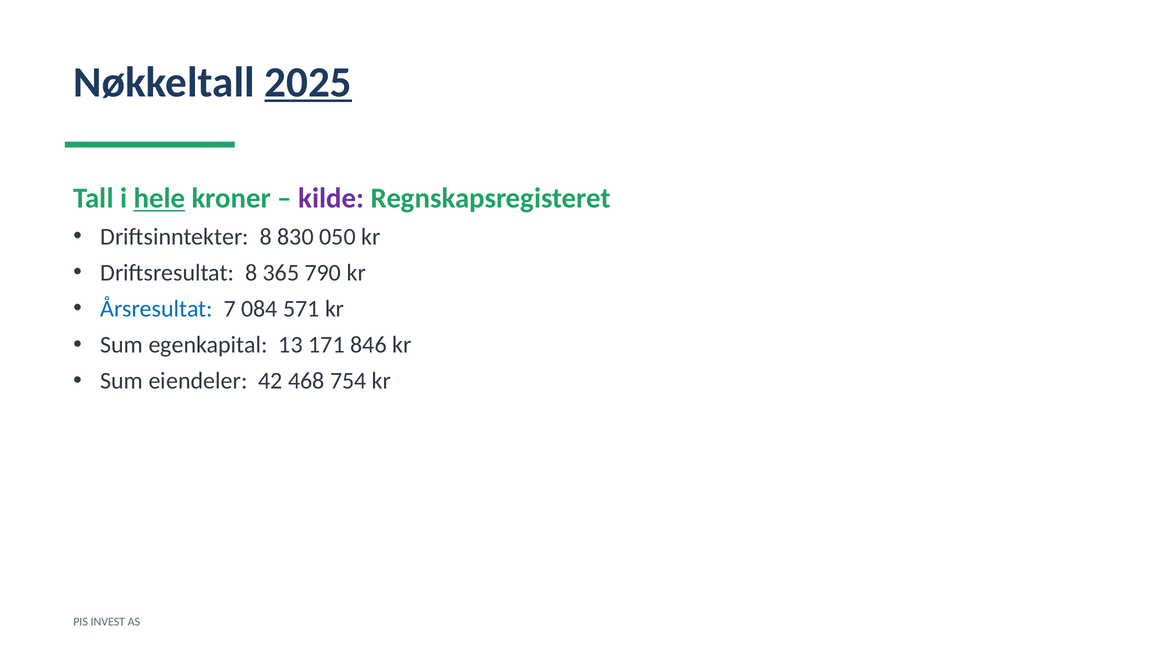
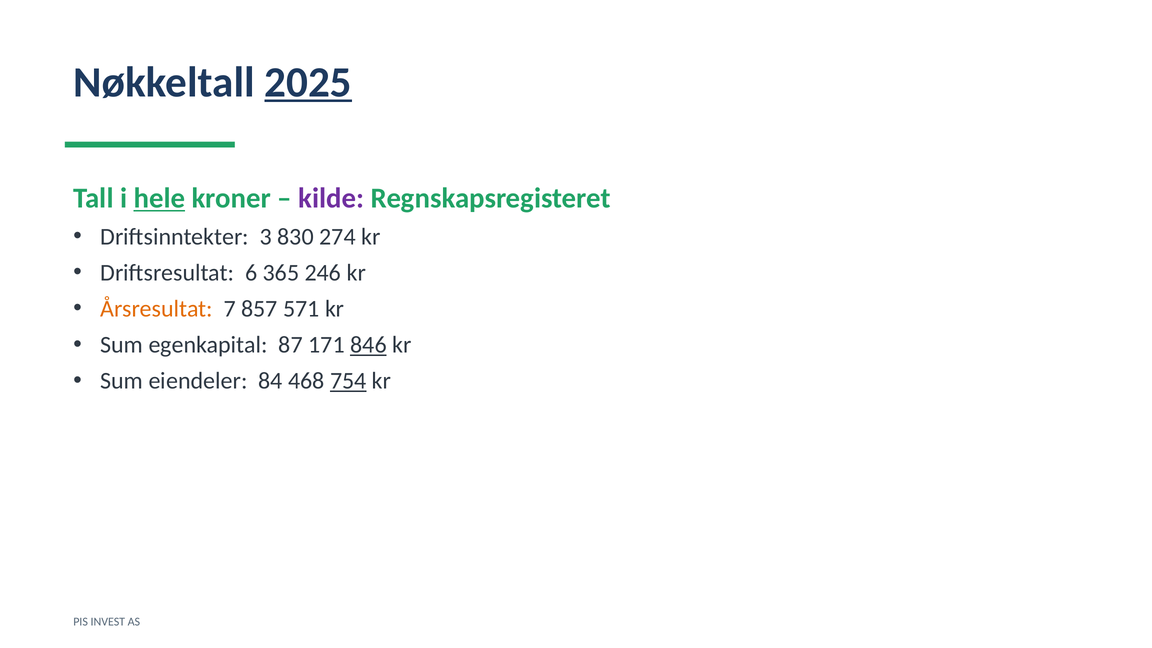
Driftsinntekter 8: 8 -> 3
050: 050 -> 274
Driftsresultat 8: 8 -> 6
790: 790 -> 246
Årsresultat colour: blue -> orange
084: 084 -> 857
13: 13 -> 87
846 underline: none -> present
42: 42 -> 84
754 underline: none -> present
